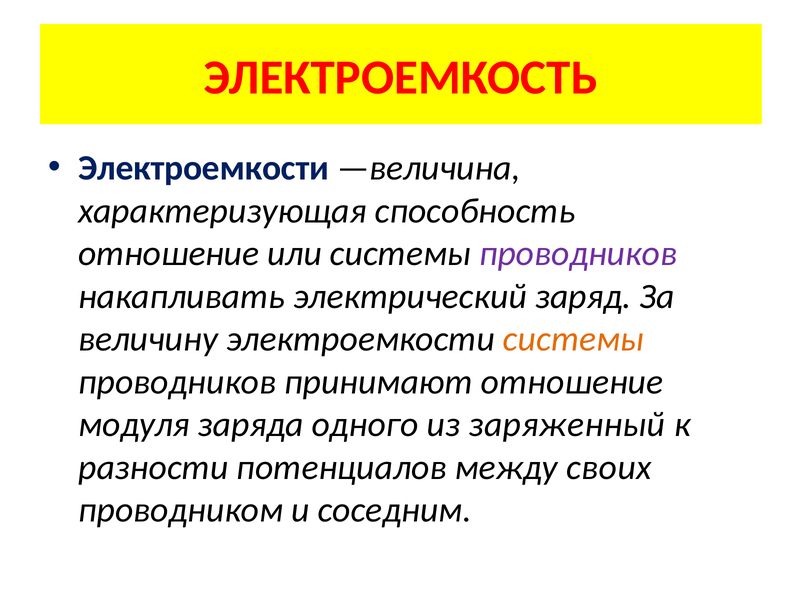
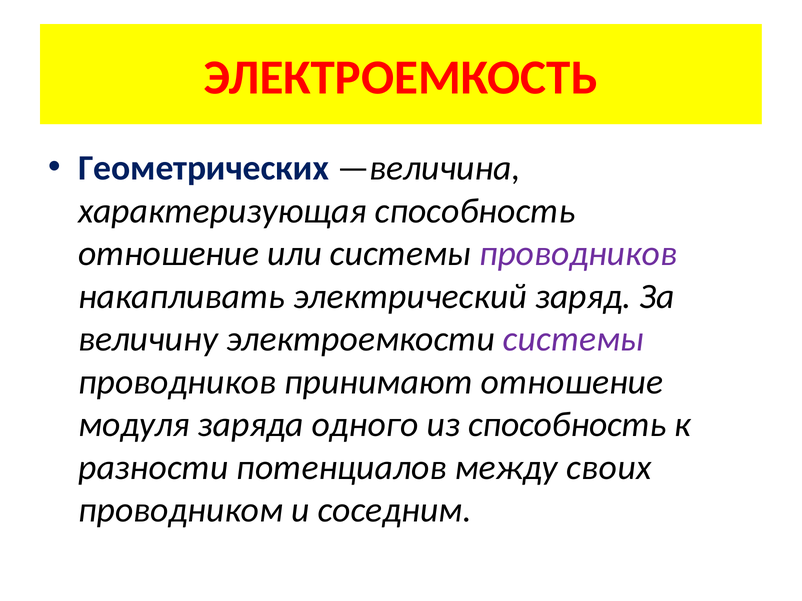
Электроемкости at (204, 168): Электроемкости -> Геометрических
системы at (574, 339) colour: orange -> purple
из заряженный: заряженный -> способность
